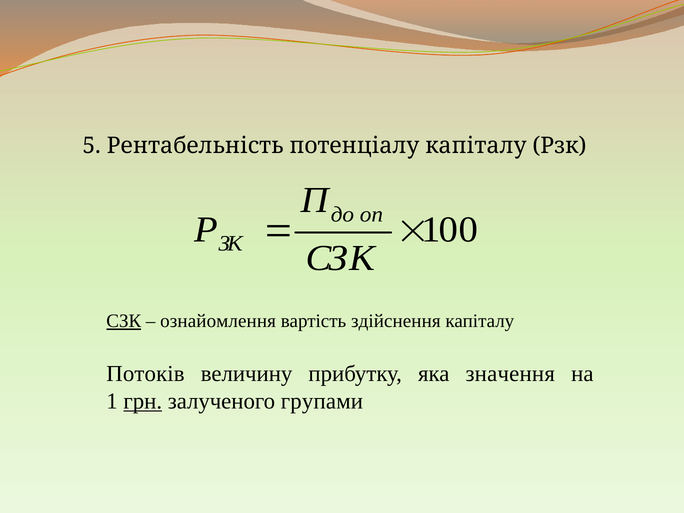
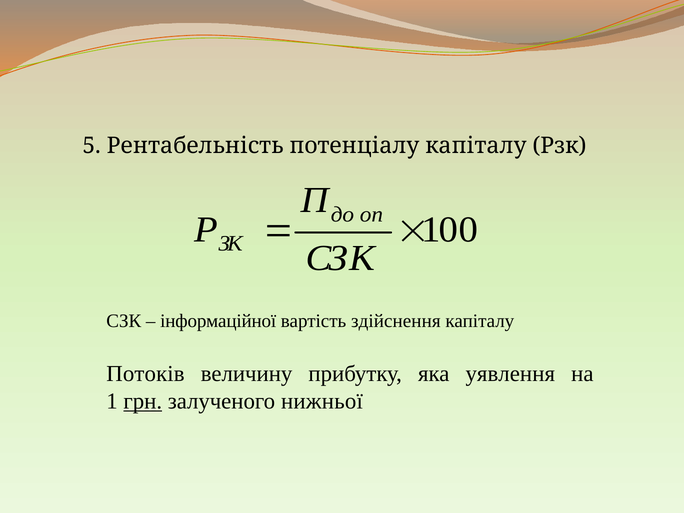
СЗК at (124, 321) underline: present -> none
ознайомлення: ознайомлення -> інформаційної
значення: значення -> уявлення
групами: групами -> нижньої
